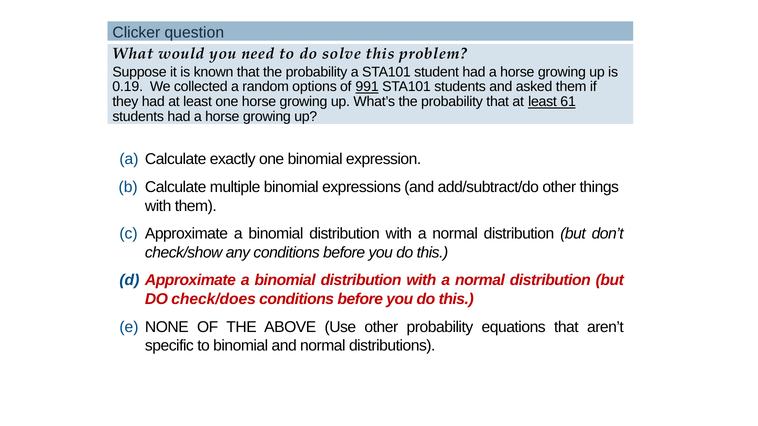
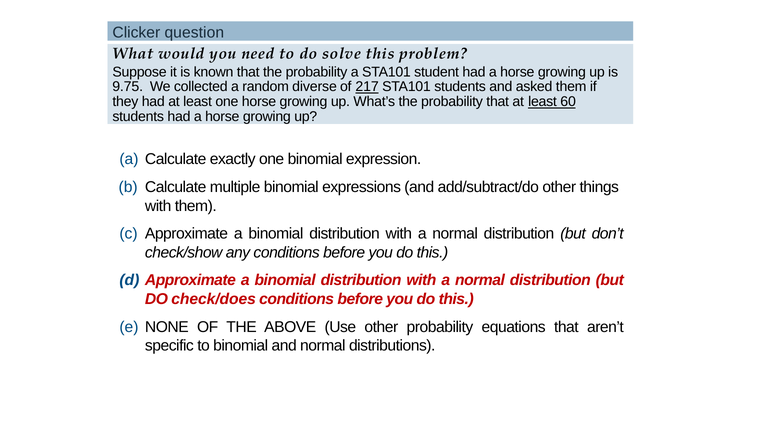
0.19: 0.19 -> 9.75
options: options -> diverse
991: 991 -> 217
61: 61 -> 60
